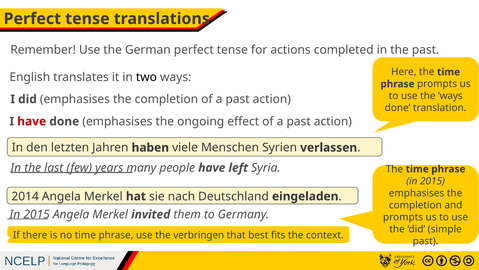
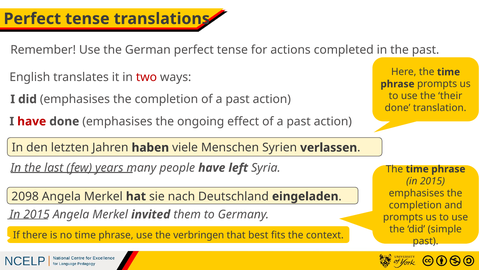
two colour: black -> red
the ways: ways -> their
2014: 2014 -> 2098
